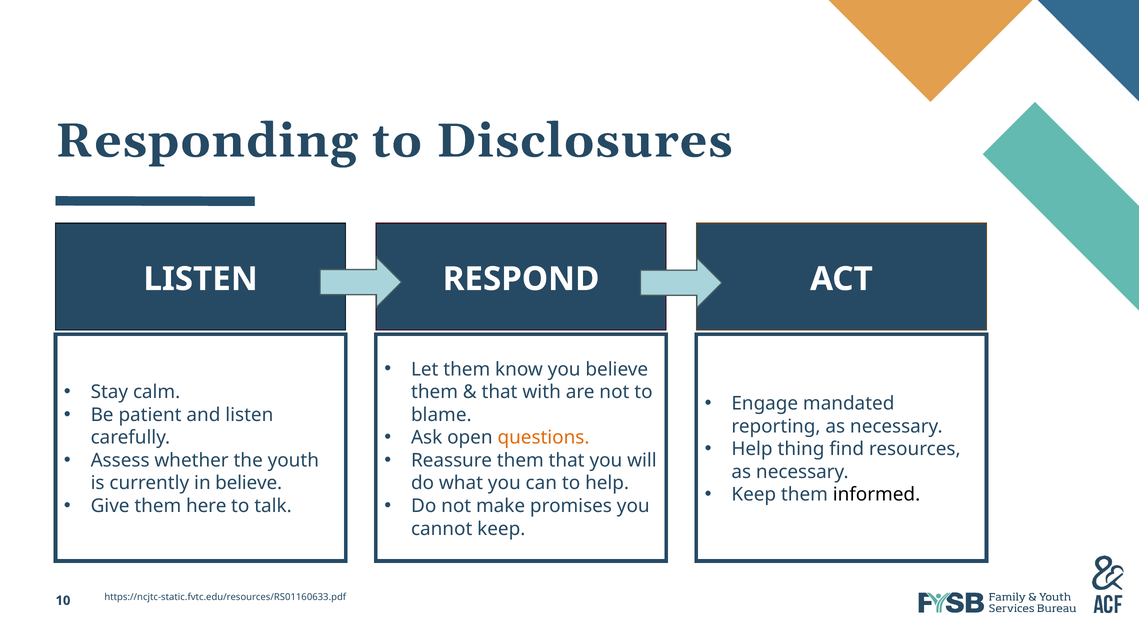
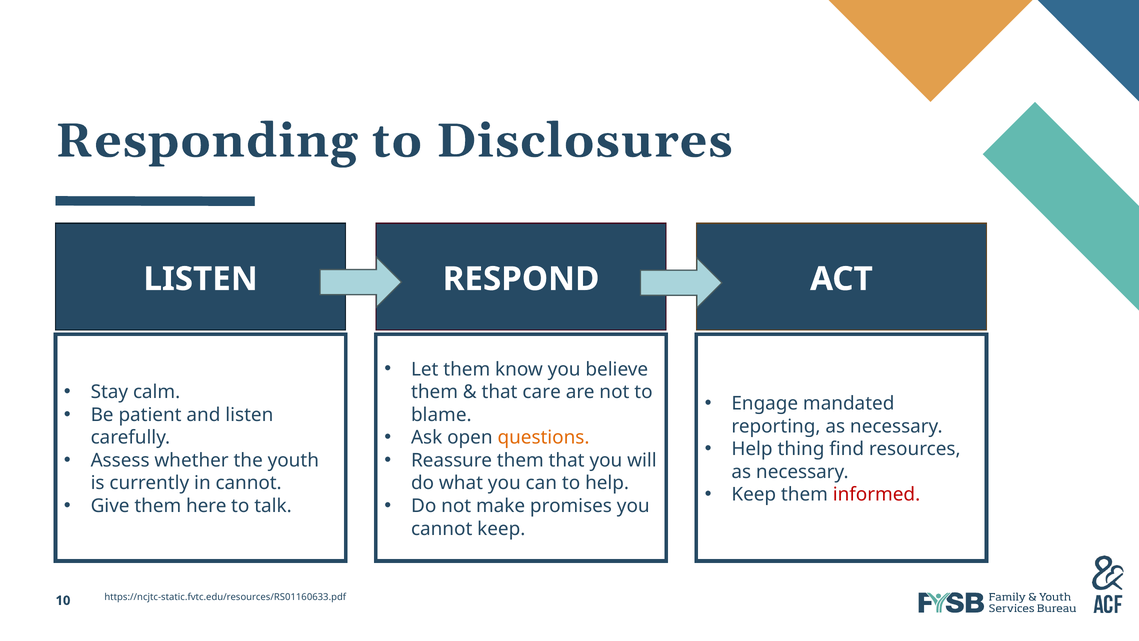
with: with -> care
in believe: believe -> cannot
informed colour: black -> red
